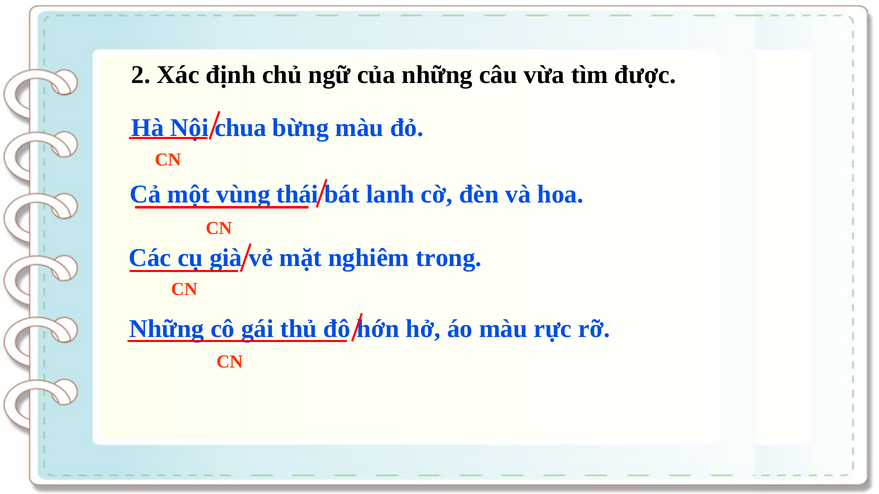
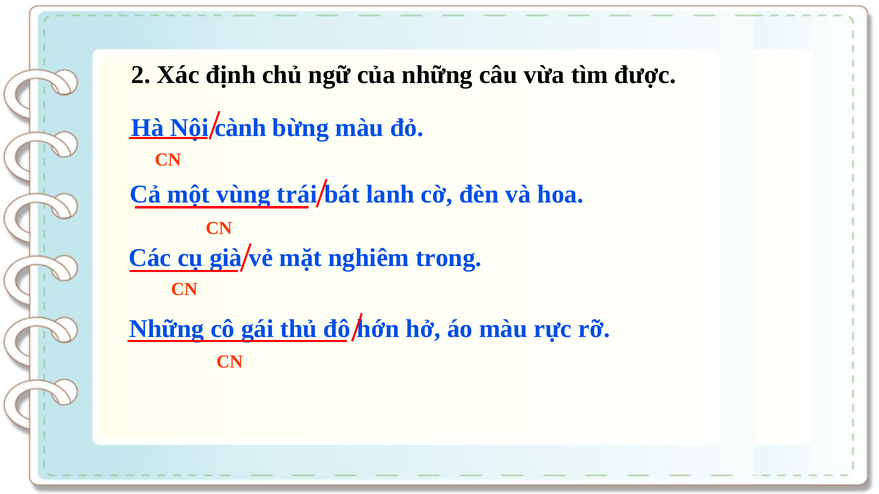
chua: chua -> cành
thái: thái -> trái
